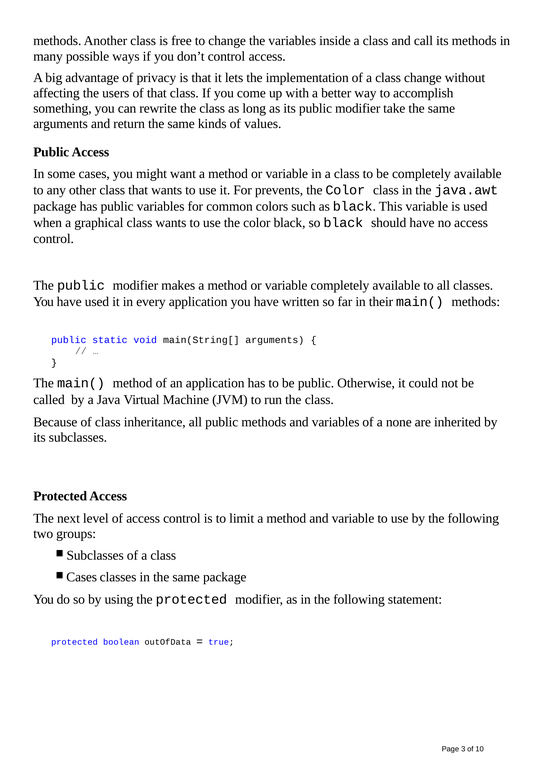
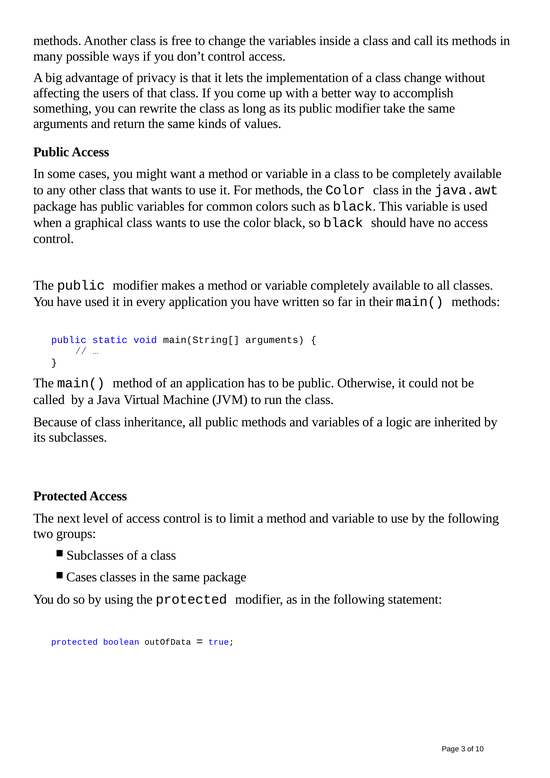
For prevents: prevents -> methods
none: none -> logic
